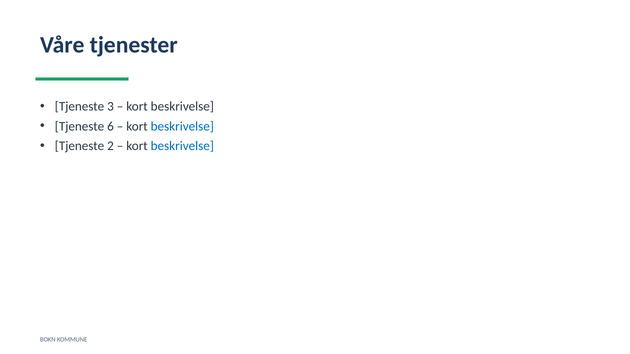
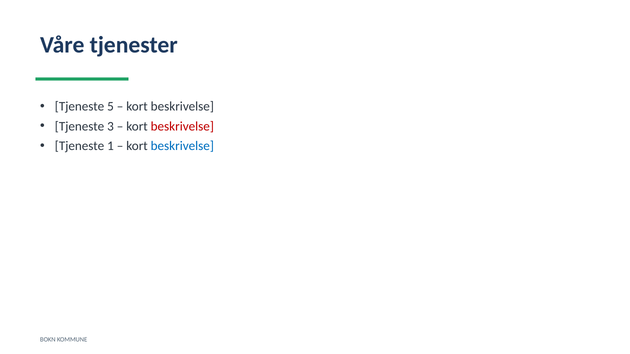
3: 3 -> 5
6: 6 -> 3
beskrivelse at (182, 126) colour: blue -> red
2: 2 -> 1
